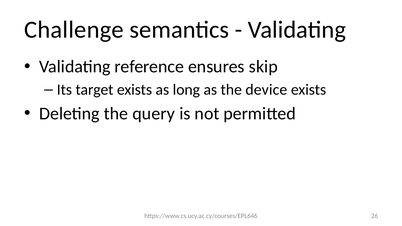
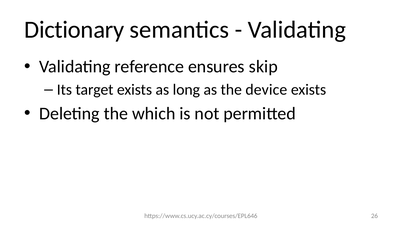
Challenge: Challenge -> Dictionary
query: query -> which
